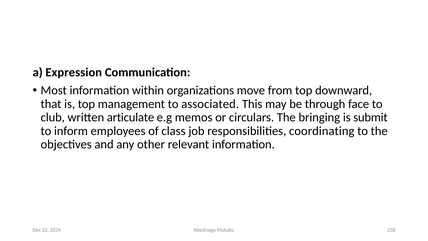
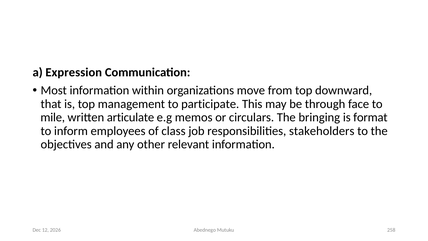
associated: associated -> participate
club: club -> mile
submit: submit -> format
coordinating: coordinating -> stakeholders
